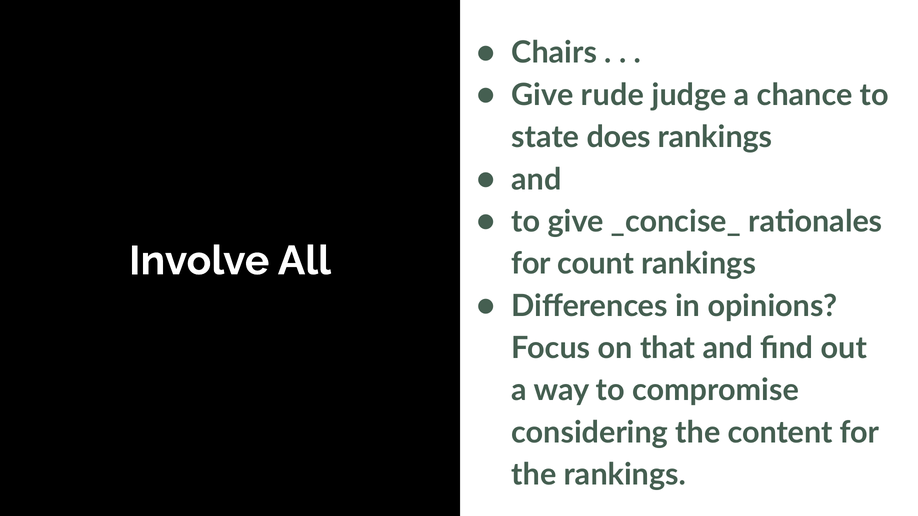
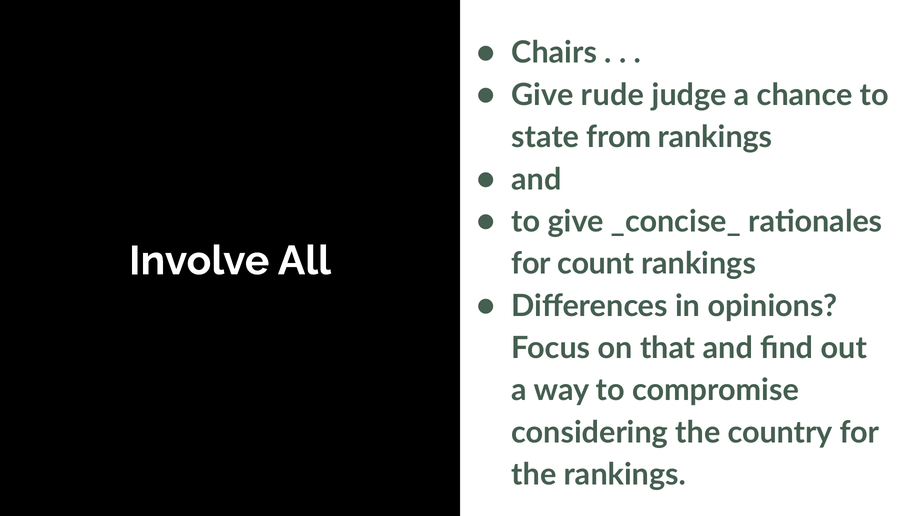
does: does -> from
content: content -> country
